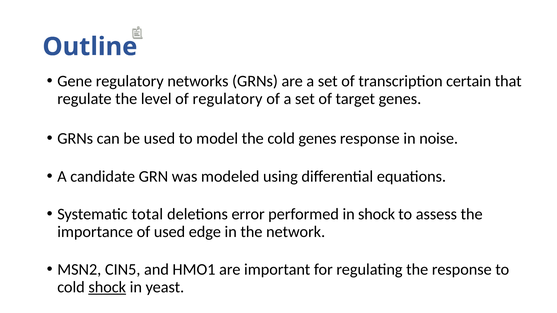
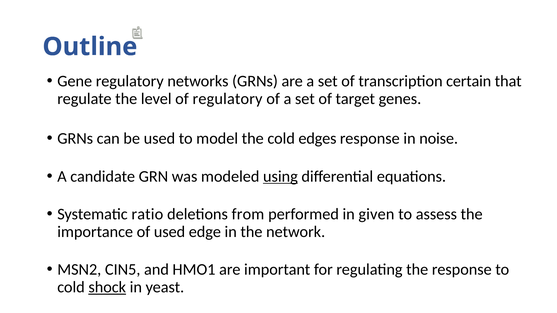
cold genes: genes -> edges
using underline: none -> present
total: total -> ratio
error: error -> from
in shock: shock -> given
